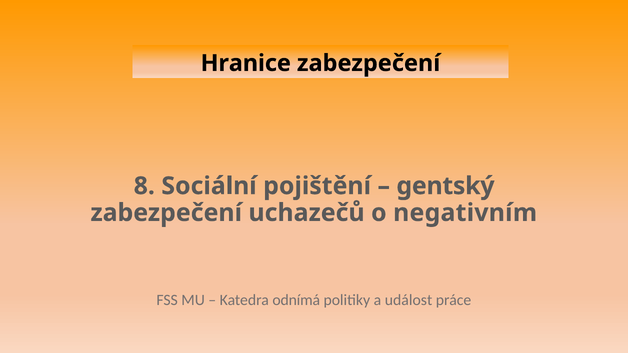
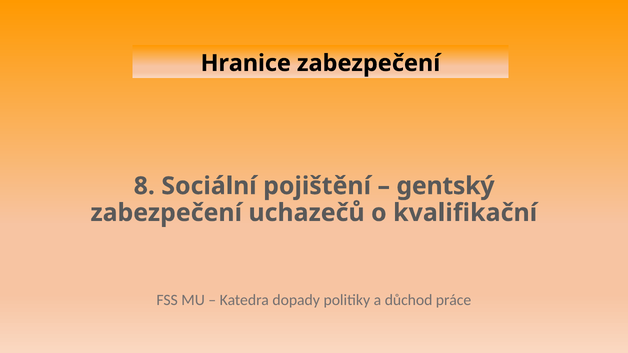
negativním: negativním -> kvalifikační
odnímá: odnímá -> dopady
událost: událost -> důchod
